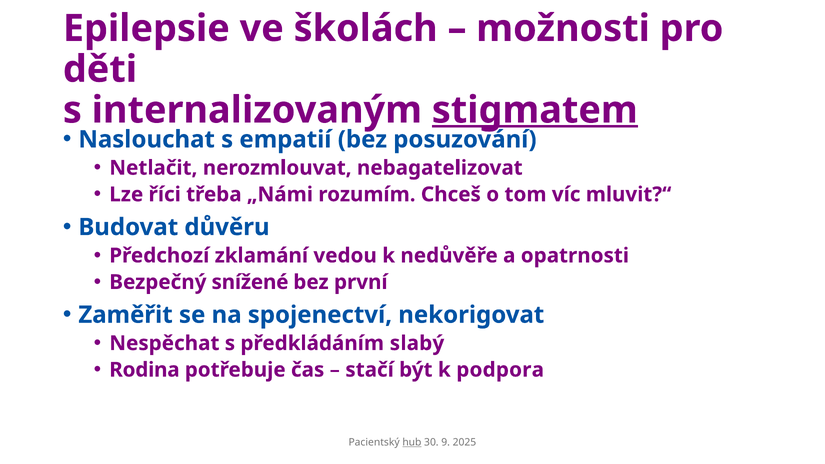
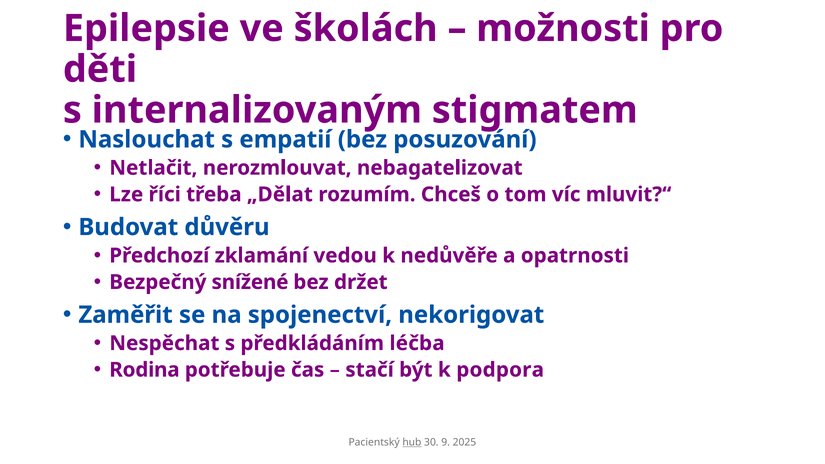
stigmatem underline: present -> none
„Námi: „Námi -> „Dělat
první: první -> držet
slabý: slabý -> léčba
